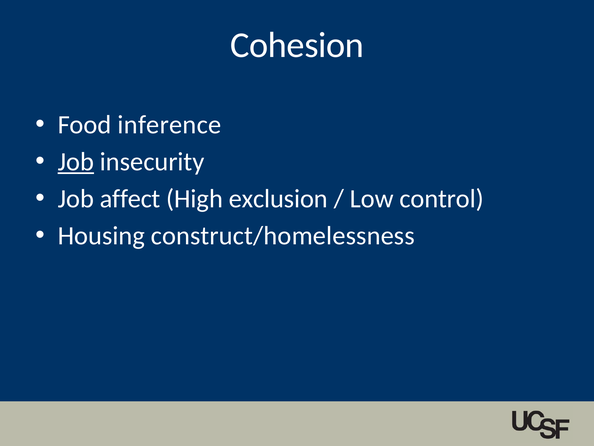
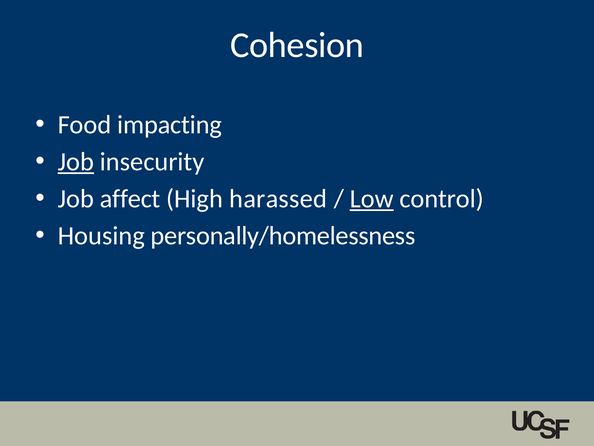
inference: inference -> impacting
exclusion: exclusion -> harassed
Low underline: none -> present
construct/homelessness: construct/homelessness -> personally/homelessness
